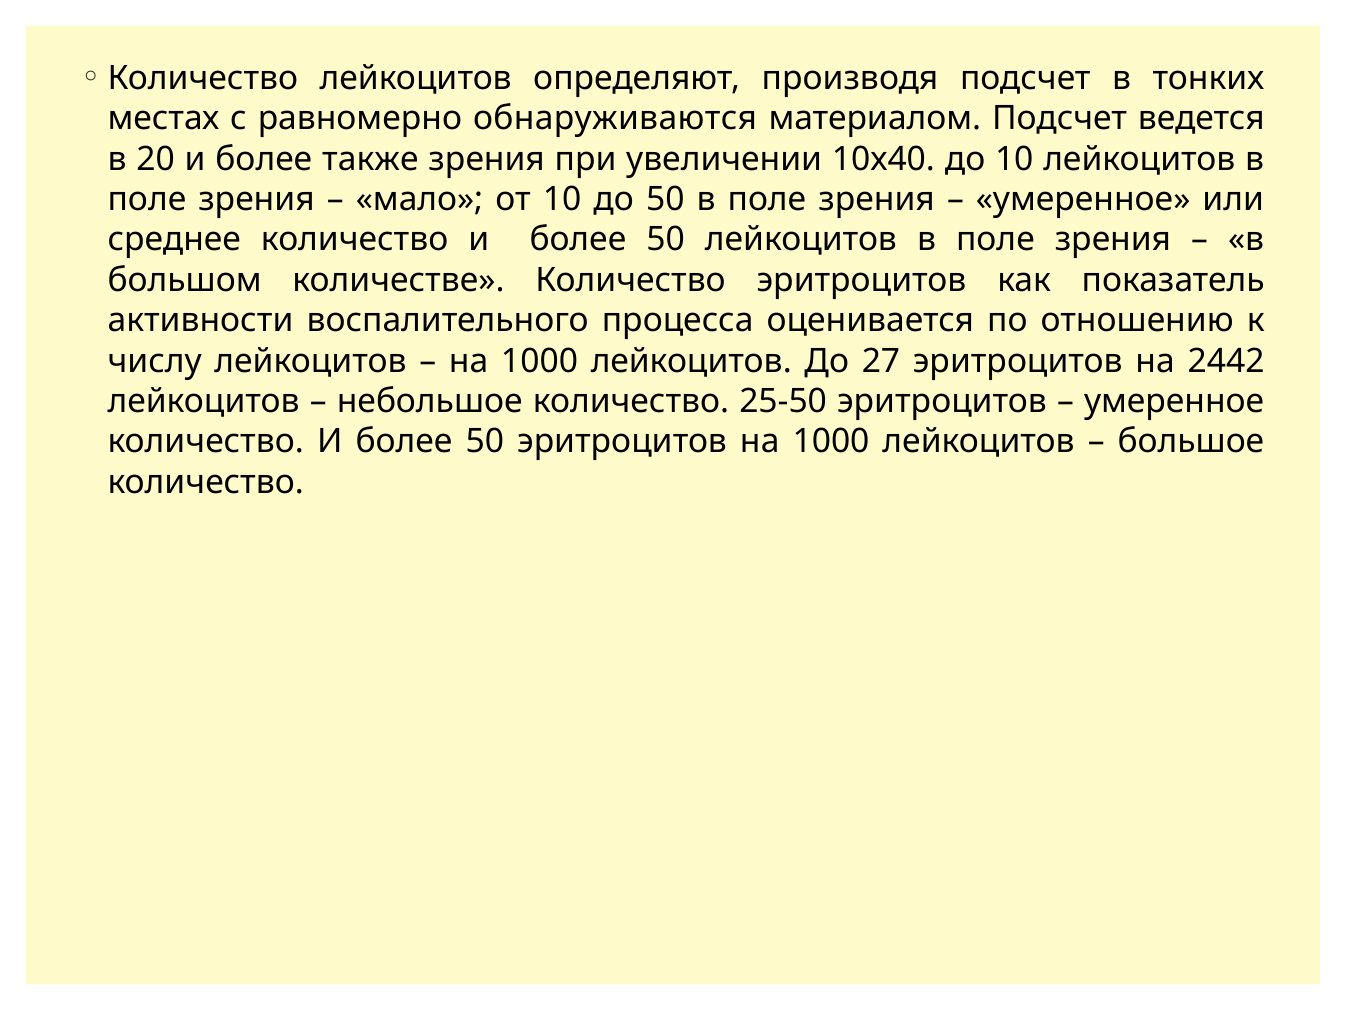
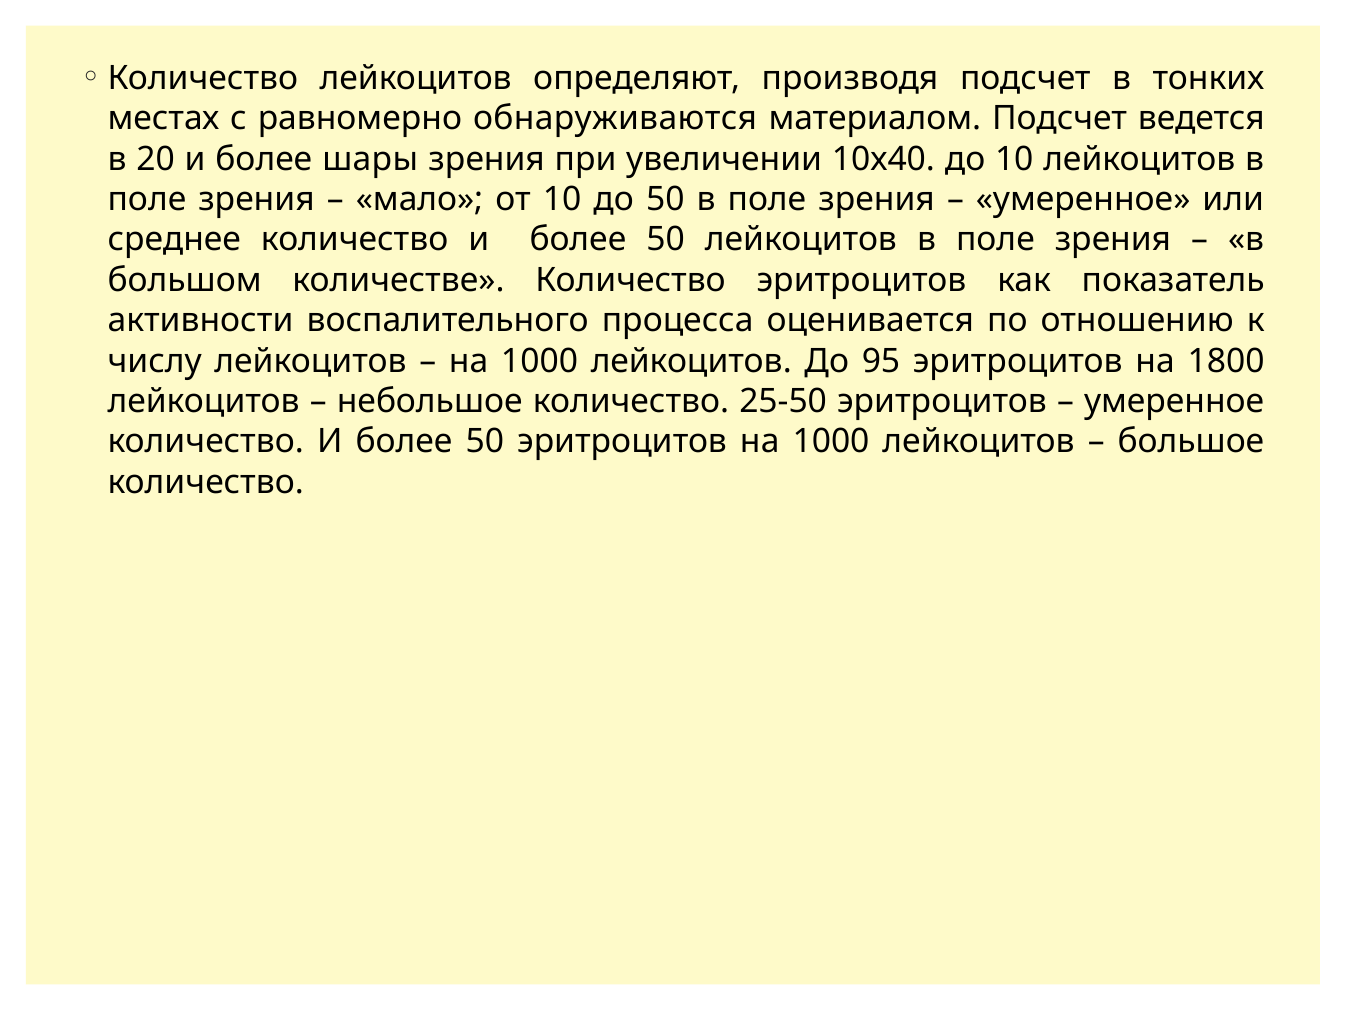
также: также -> шары
27: 27 -> 95
2442: 2442 -> 1800
